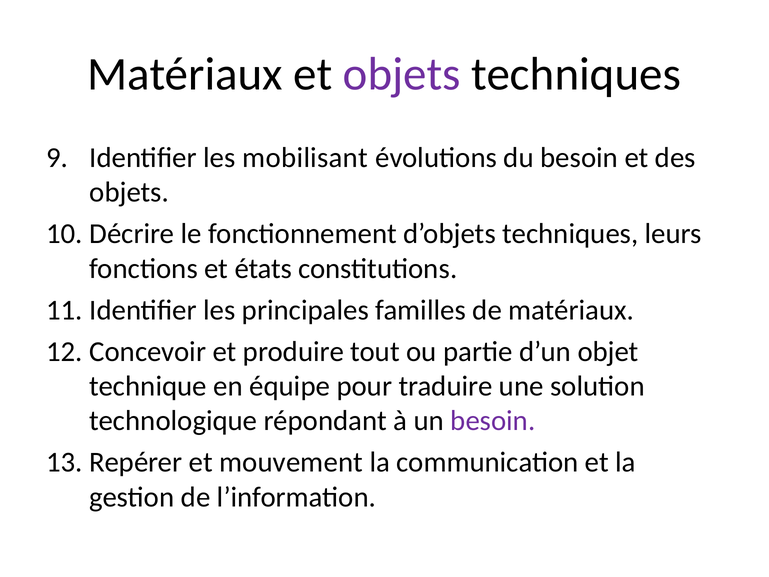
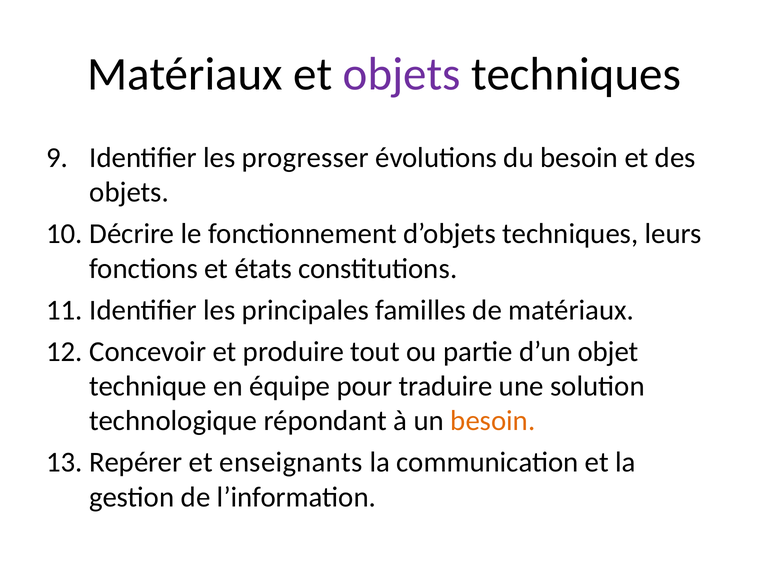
mobilisant: mobilisant -> progresser
besoin at (493, 421) colour: purple -> orange
mouvement: mouvement -> enseignants
